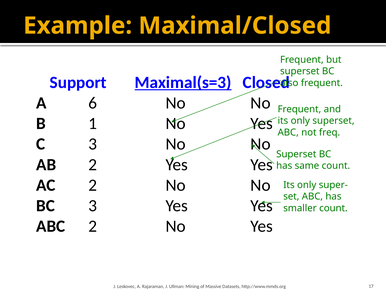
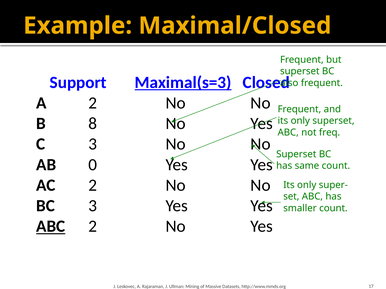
A 6: 6 -> 2
1: 1 -> 8
AB 2: 2 -> 0
ABC at (51, 227) underline: none -> present
